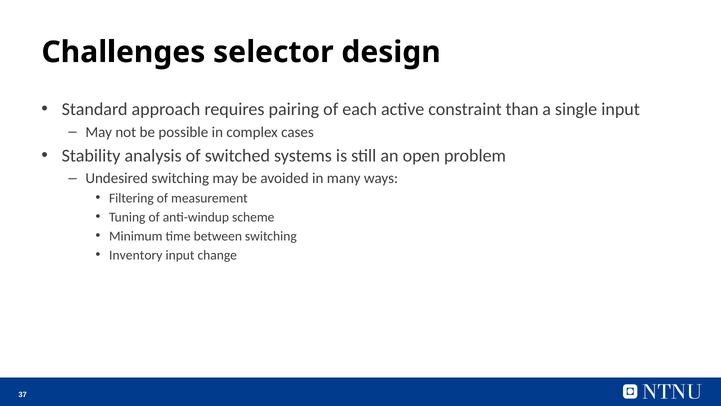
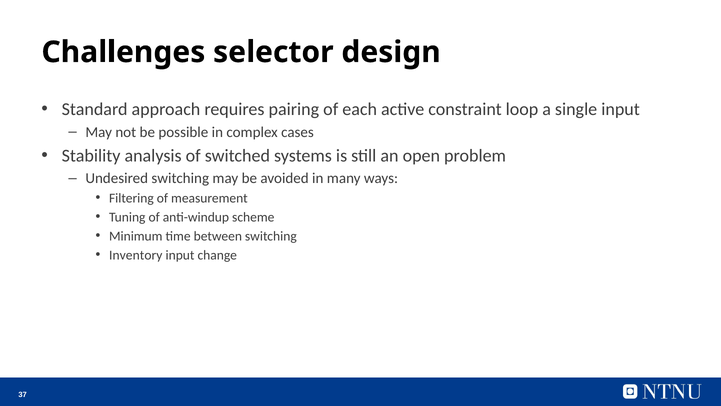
than: than -> loop
